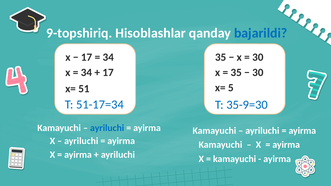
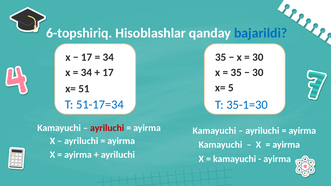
9-topshiriq: 9-topshiriq -> 6-topshiriq
35-9=30: 35-9=30 -> 35-1=30
ayriluchi at (107, 128) colour: blue -> red
